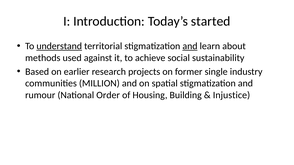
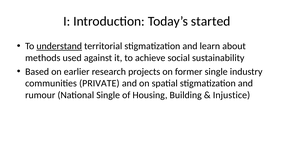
and at (190, 46) underline: present -> none
MILLION: MILLION -> PRIVATE
National Order: Order -> Single
